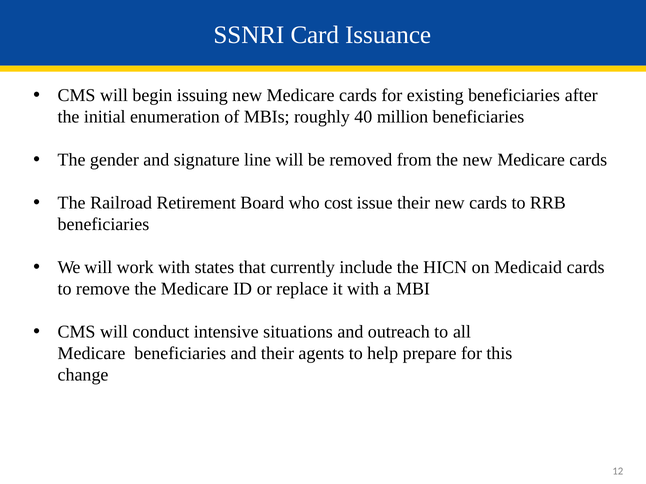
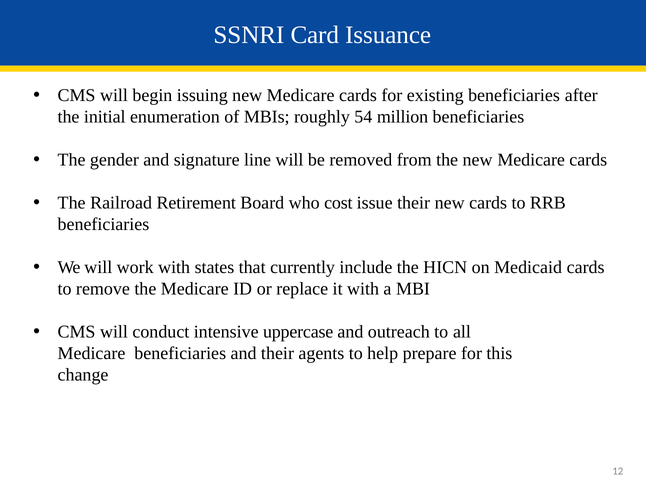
40: 40 -> 54
situations: situations -> uppercase
